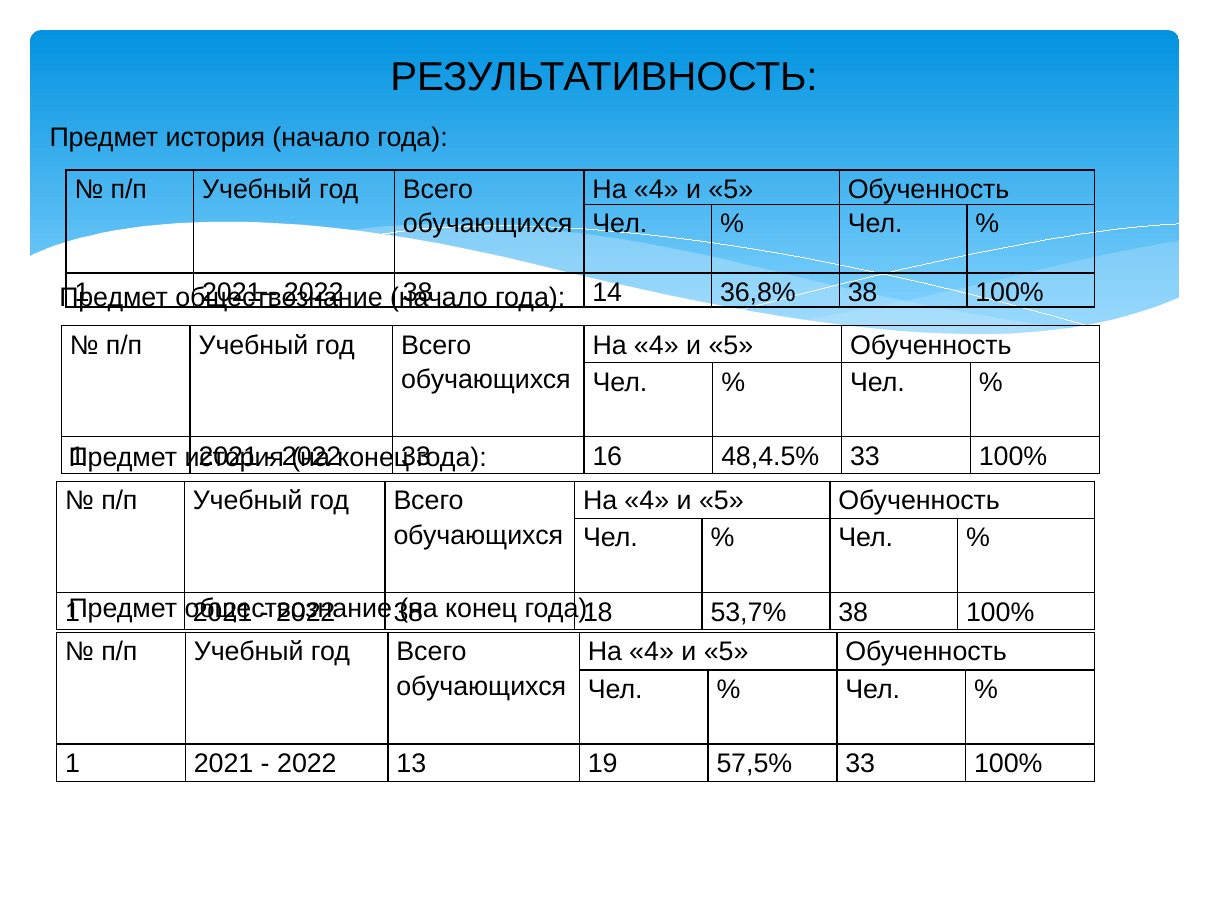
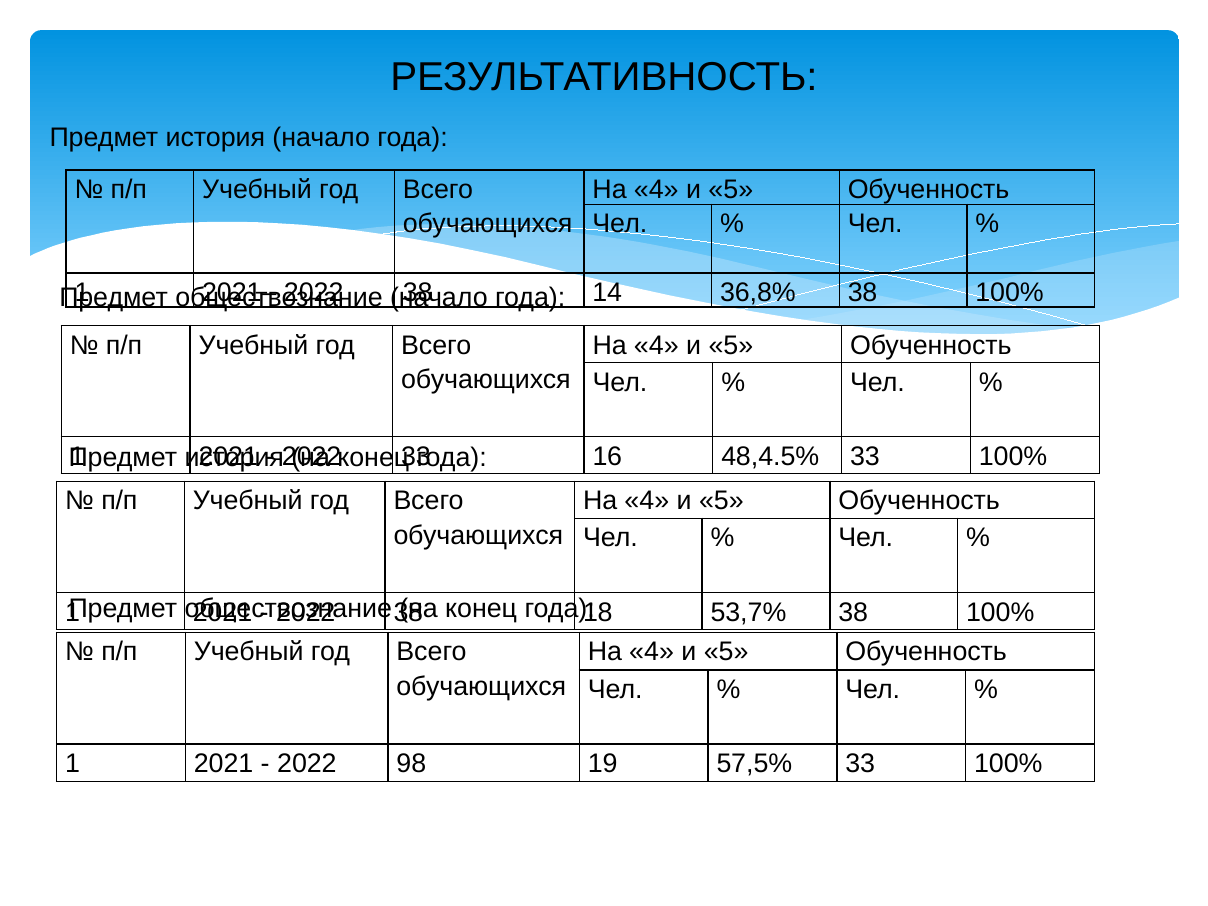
13: 13 -> 98
